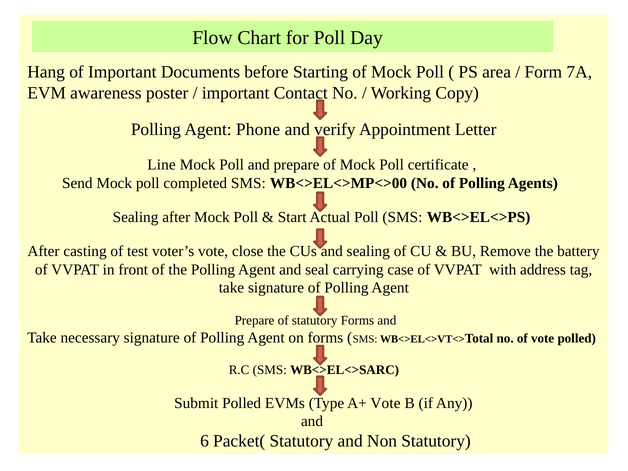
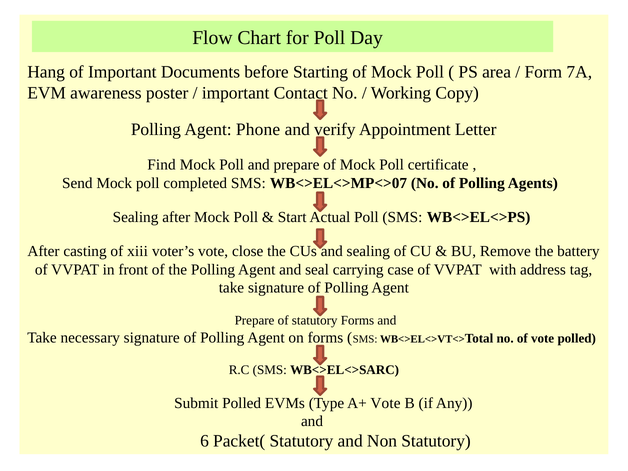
Line: Line -> Find
WB<>EL<>MP<>00: WB<>EL<>MP<>00 -> WB<>EL<>MP<>07
test: test -> xiii
